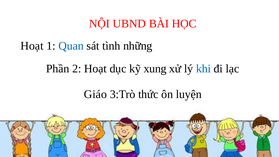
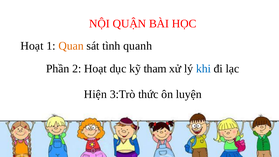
UBND: UBND -> QUẬN
Quan colour: blue -> orange
những: những -> quanh
xung: xung -> tham
Giáo: Giáo -> Hiện
